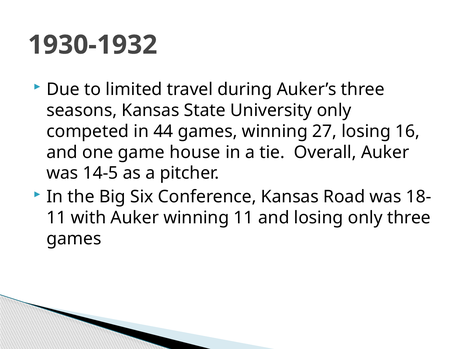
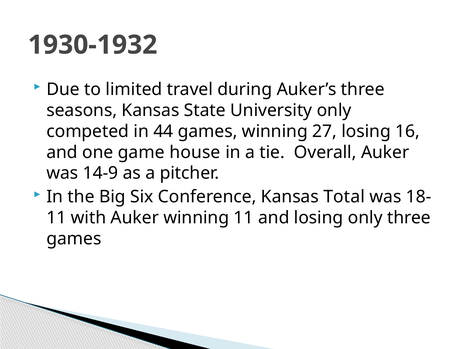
14-5: 14-5 -> 14-9
Road: Road -> Total
